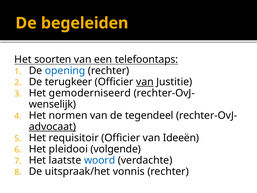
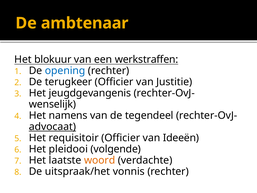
begeleiden: begeleiden -> ambtenaar
soorten: soorten -> blokuur
telefoontaps: telefoontaps -> werkstraffen
van at (145, 82) underline: present -> none
gemoderniseerd: gemoderniseerd -> jeugdgevangenis
normen: normen -> namens
woord colour: blue -> orange
